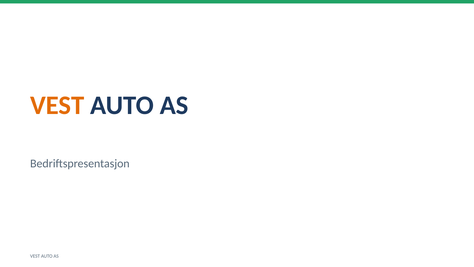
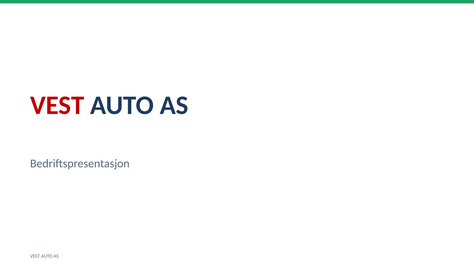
VEST at (57, 105) colour: orange -> red
